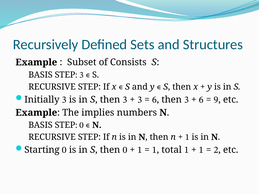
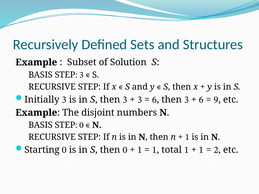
Consists: Consists -> Solution
implies: implies -> disjoint
